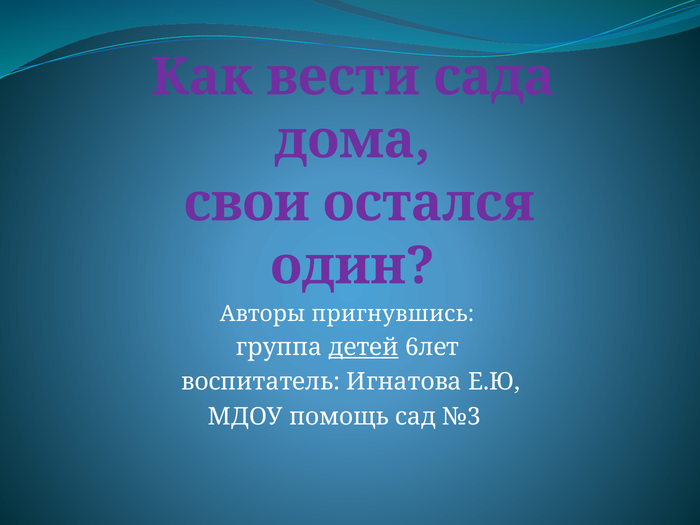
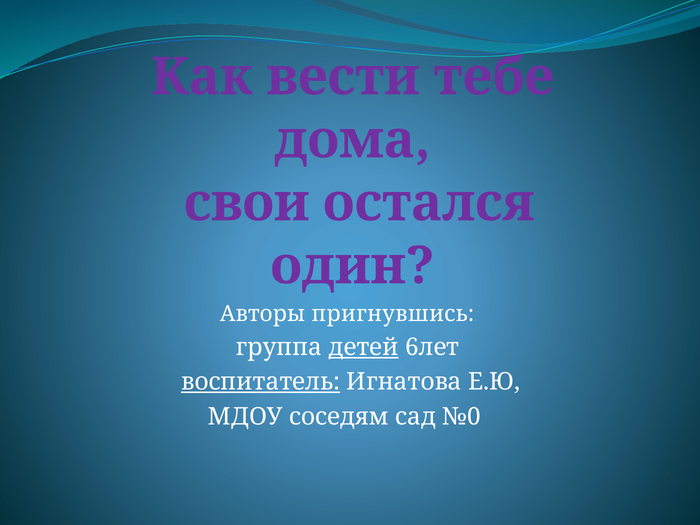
сада: сада -> тебе
воспитатель underline: none -> present
помощь: помощь -> соседям
№3: №3 -> №0
